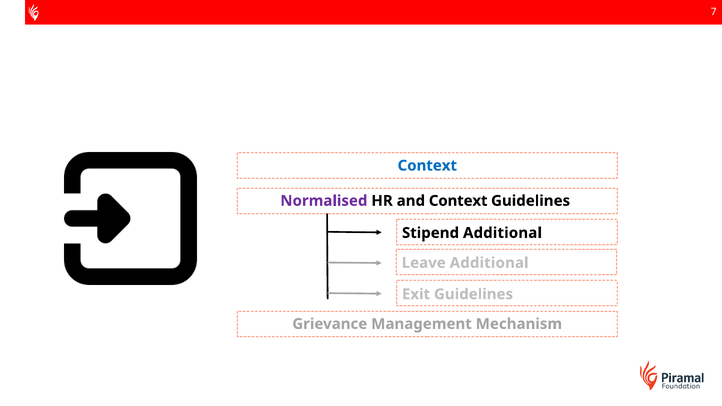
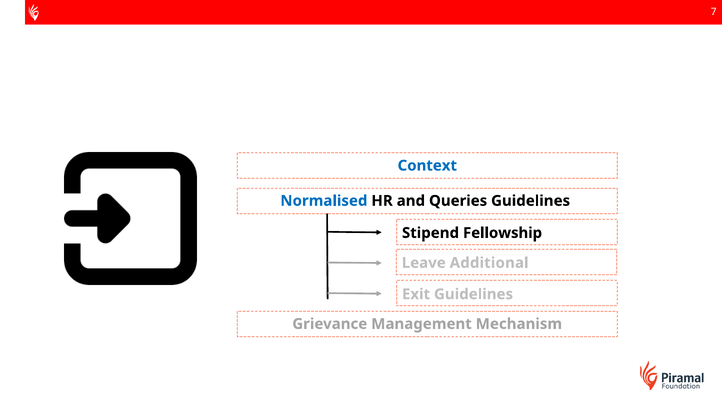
Normalised colour: purple -> blue
and Context: Context -> Queries
Stipend Additional: Additional -> Fellowship
